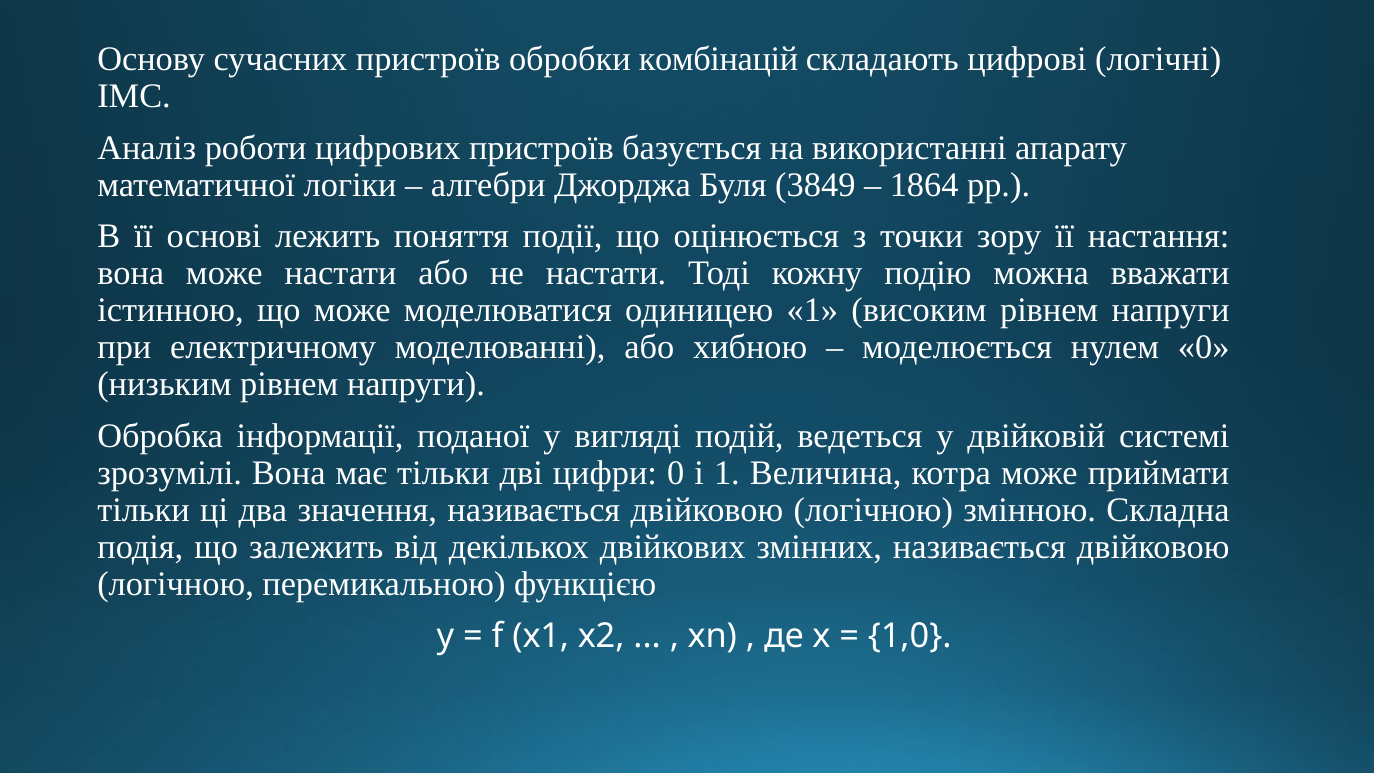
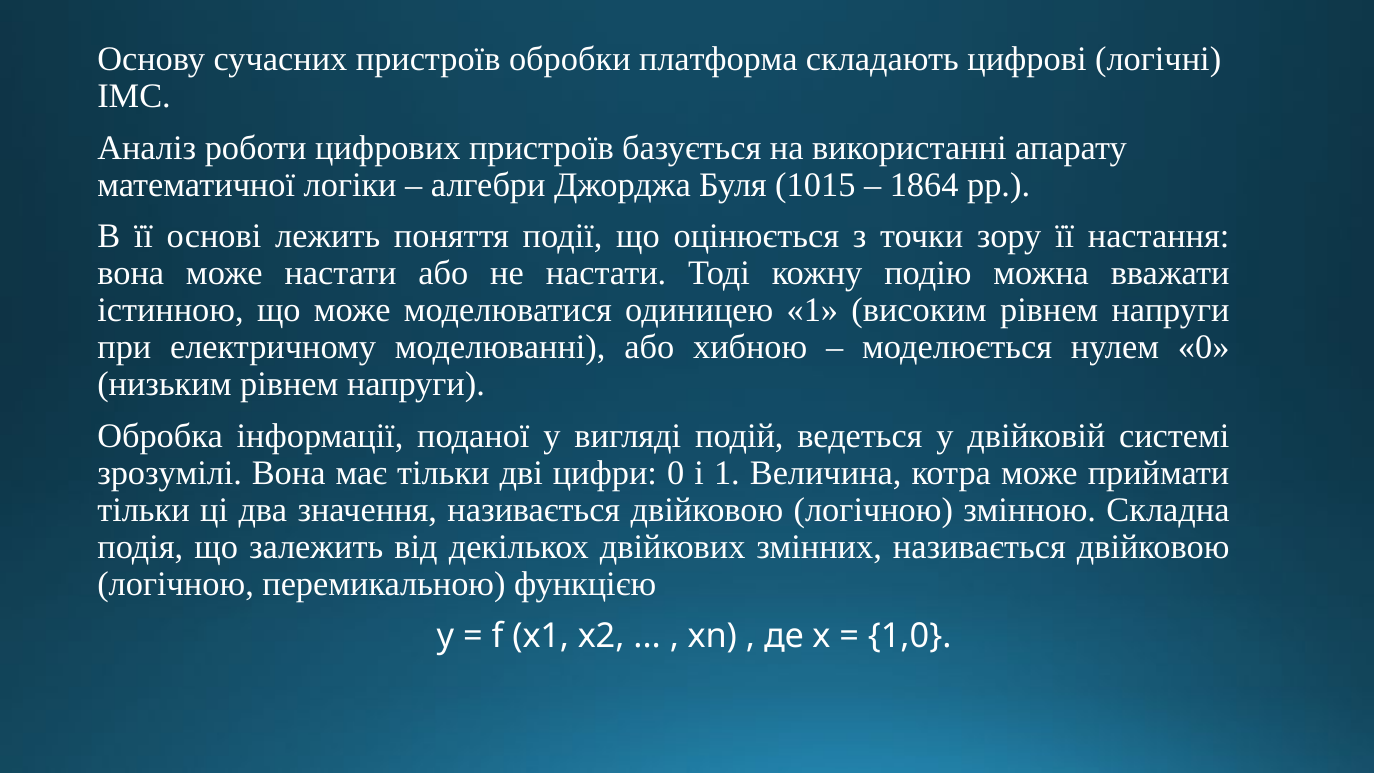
комбінацій: комбінацій -> платформа
3849: 3849 -> 1015
